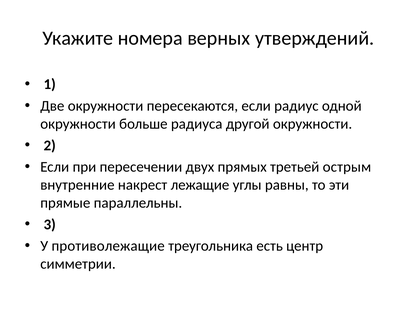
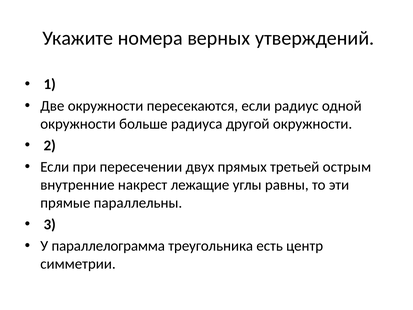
противолежащие: противолежащие -> параллелограмма
